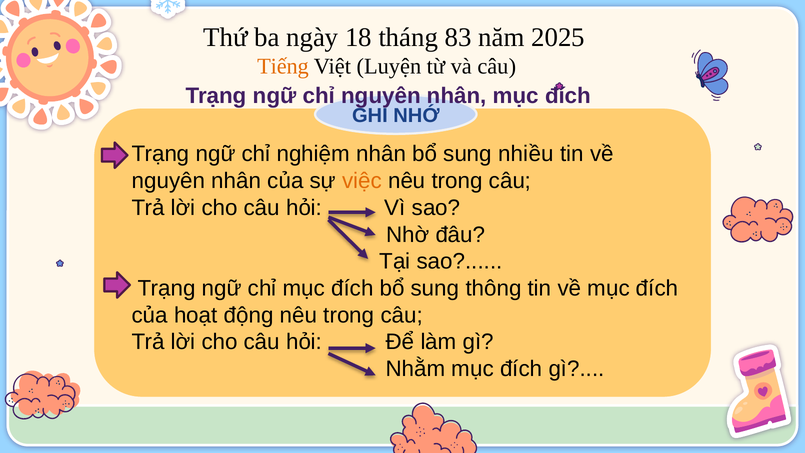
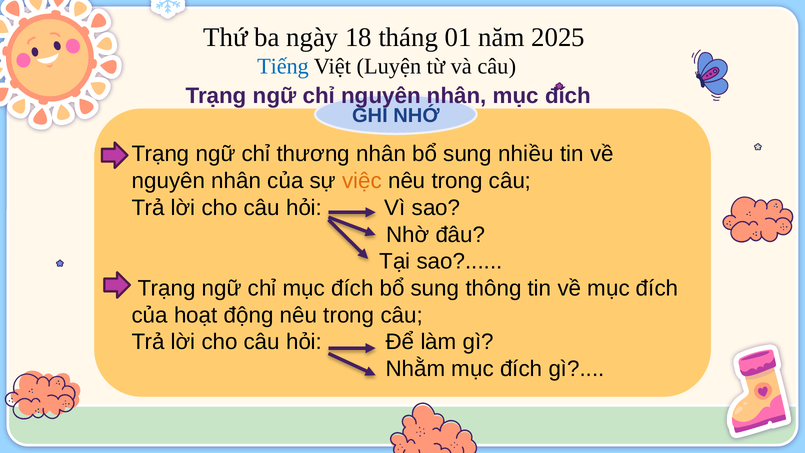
83: 83 -> 01
Tiếng colour: orange -> blue
nghiệm: nghiệm -> thương
